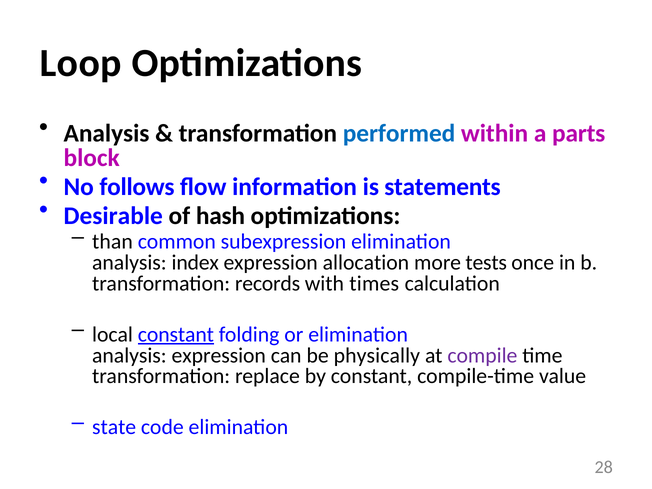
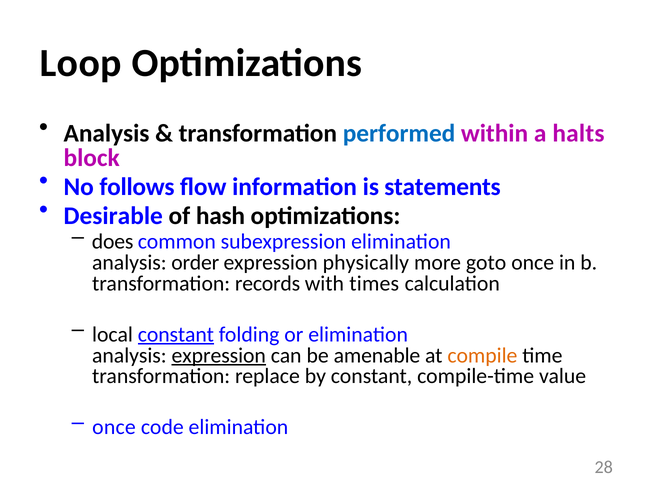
parts: parts -> halts
than: than -> does
index: index -> order
allocation: allocation -> physically
tests: tests -> goto
expression at (219, 355) underline: none -> present
physically: physically -> amenable
compile colour: purple -> orange
state at (114, 427): state -> once
